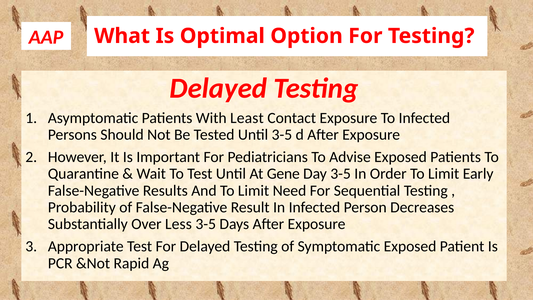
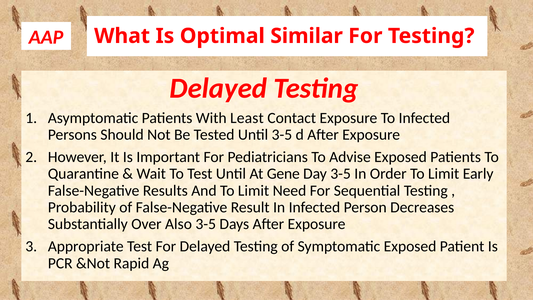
Option: Option -> Similar
Less: Less -> Also
